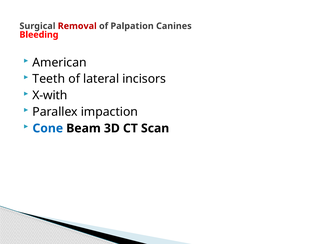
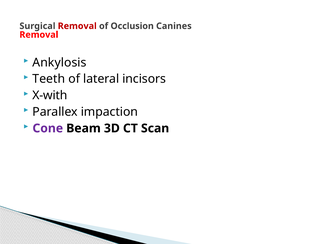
Palpation: Palpation -> Occlusion
Bleeding at (39, 35): Bleeding -> Removal
American: American -> Ankylosis
Cone colour: blue -> purple
